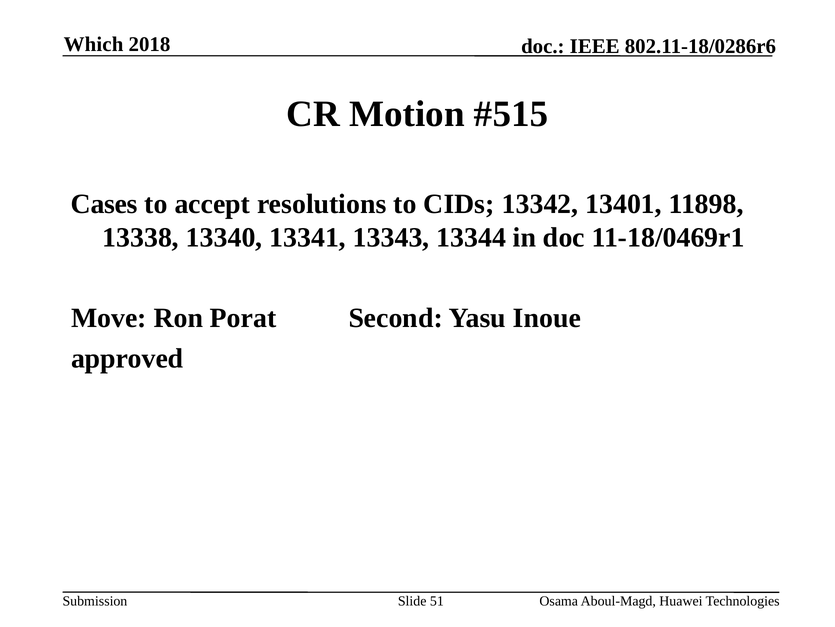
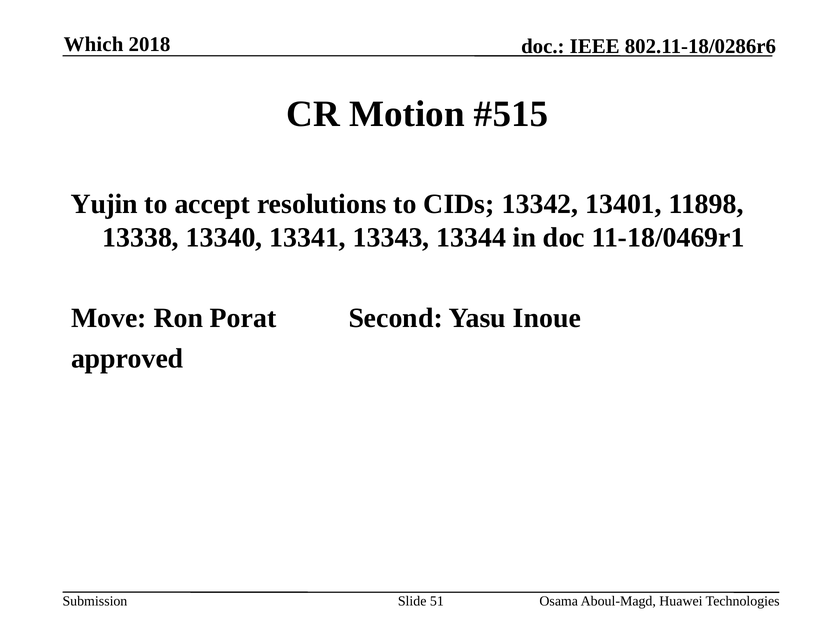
Cases: Cases -> Yujin
